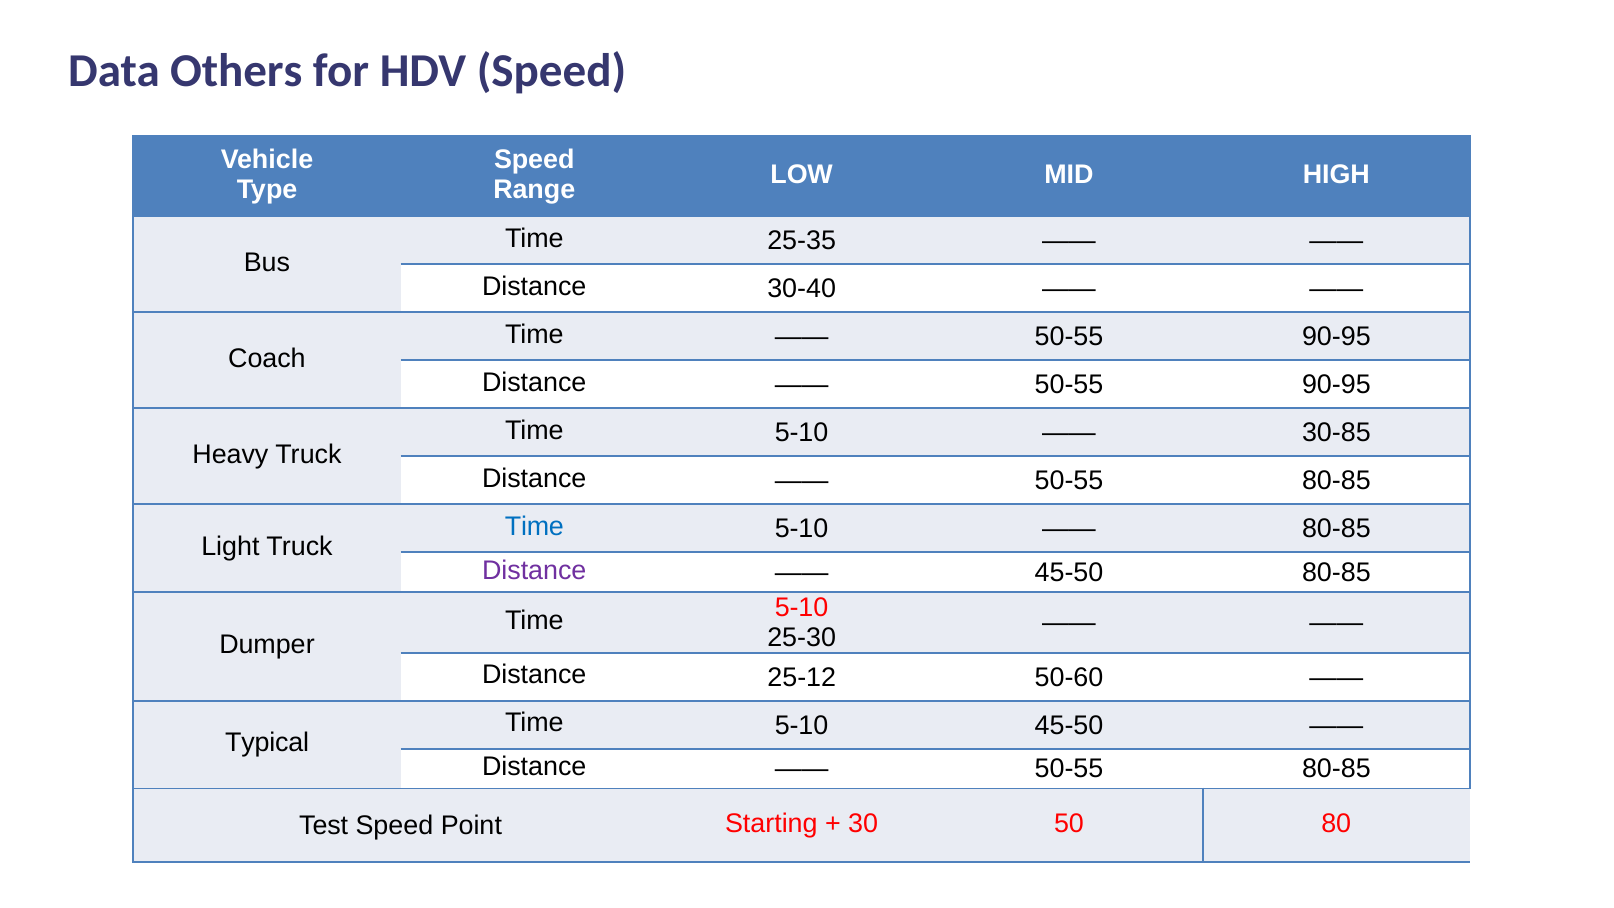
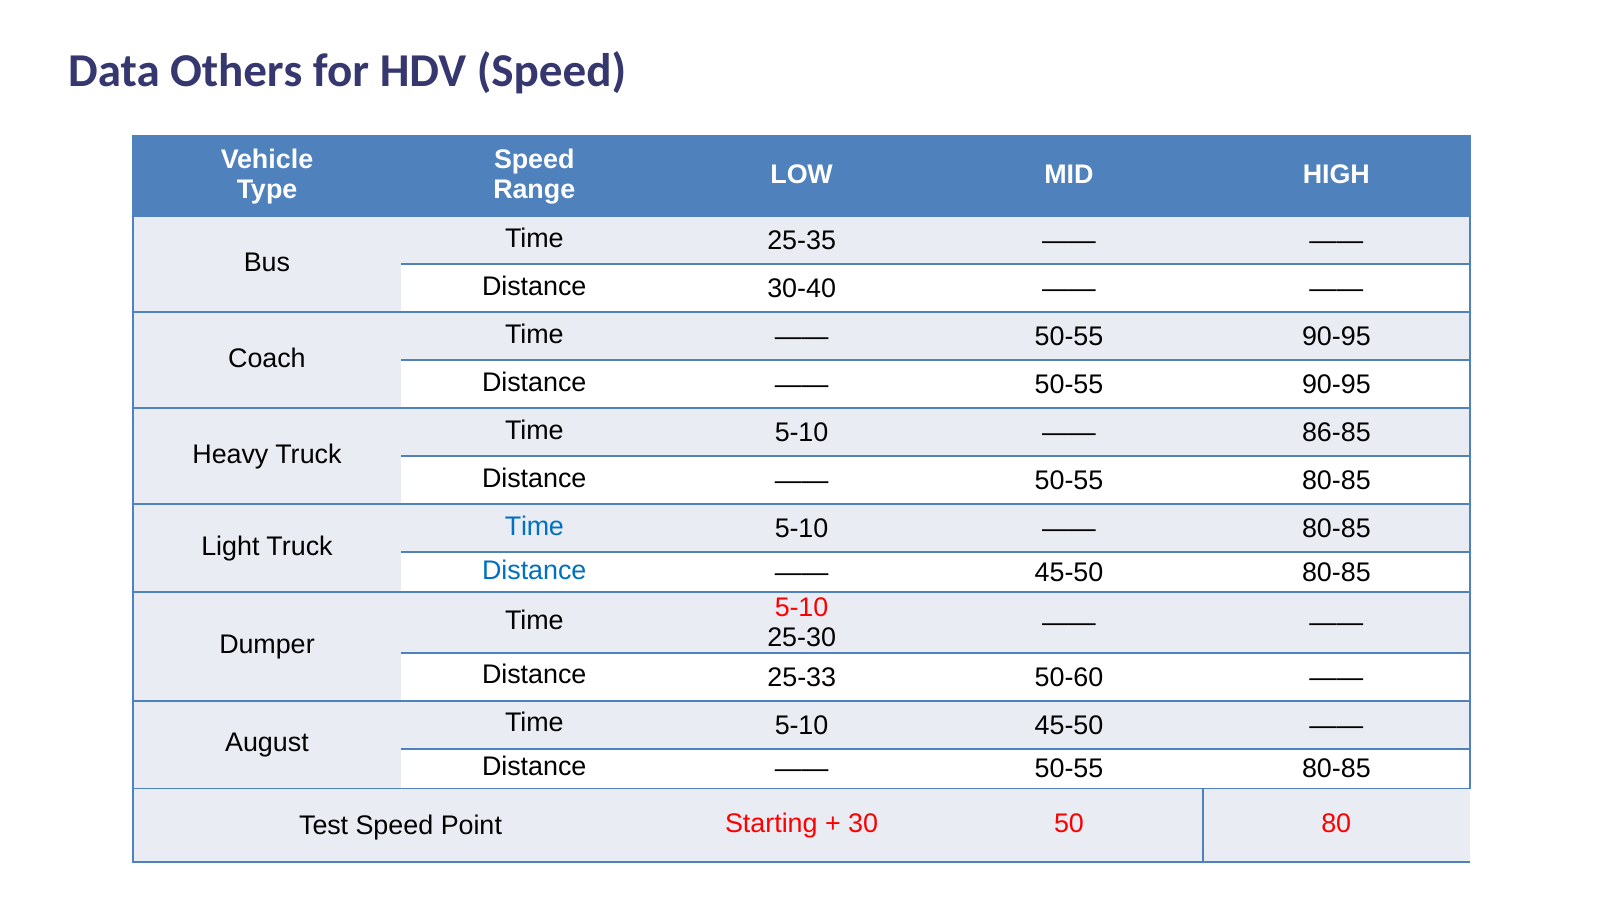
30-85: 30-85 -> 86-85
Distance at (534, 571) colour: purple -> blue
25-12: 25-12 -> 25-33
Typical: Typical -> August
